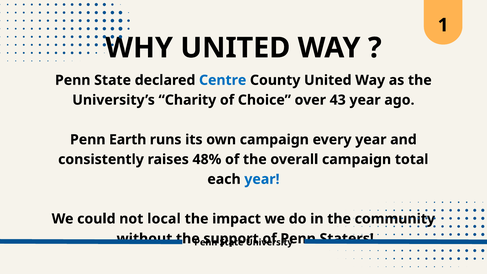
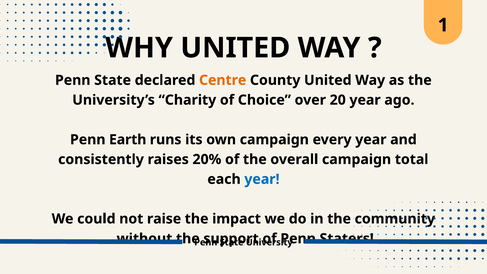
Centre colour: blue -> orange
43: 43 -> 20
48%: 48% -> 20%
local: local -> raise
